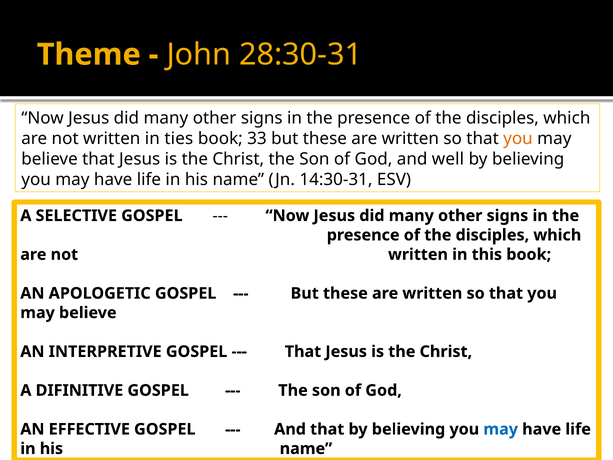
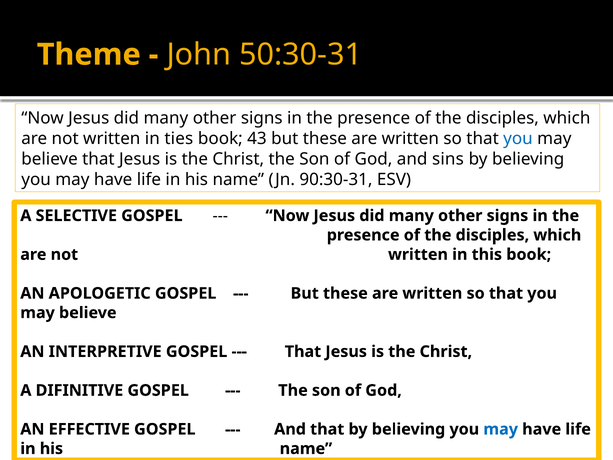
28:30-31: 28:30-31 -> 50:30-31
33: 33 -> 43
you at (518, 139) colour: orange -> blue
well: well -> sins
14:30-31: 14:30-31 -> 90:30-31
